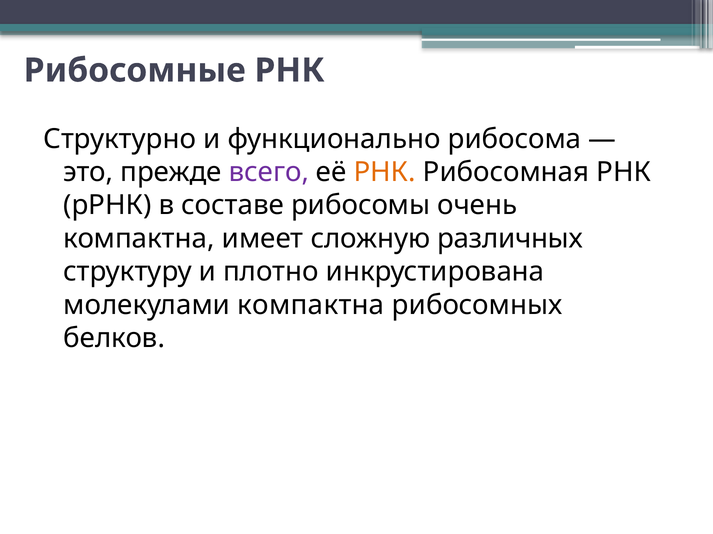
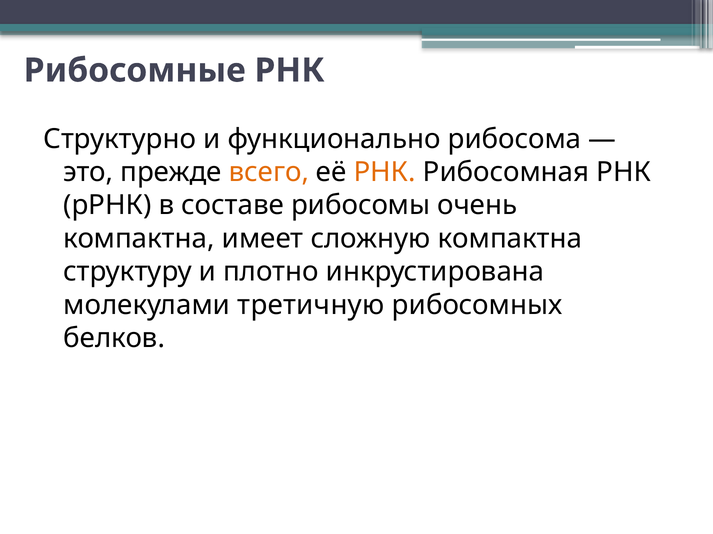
всего colour: purple -> orange
сложную различных: различных -> компактна
молекулами компактна: компактна -> третичную
